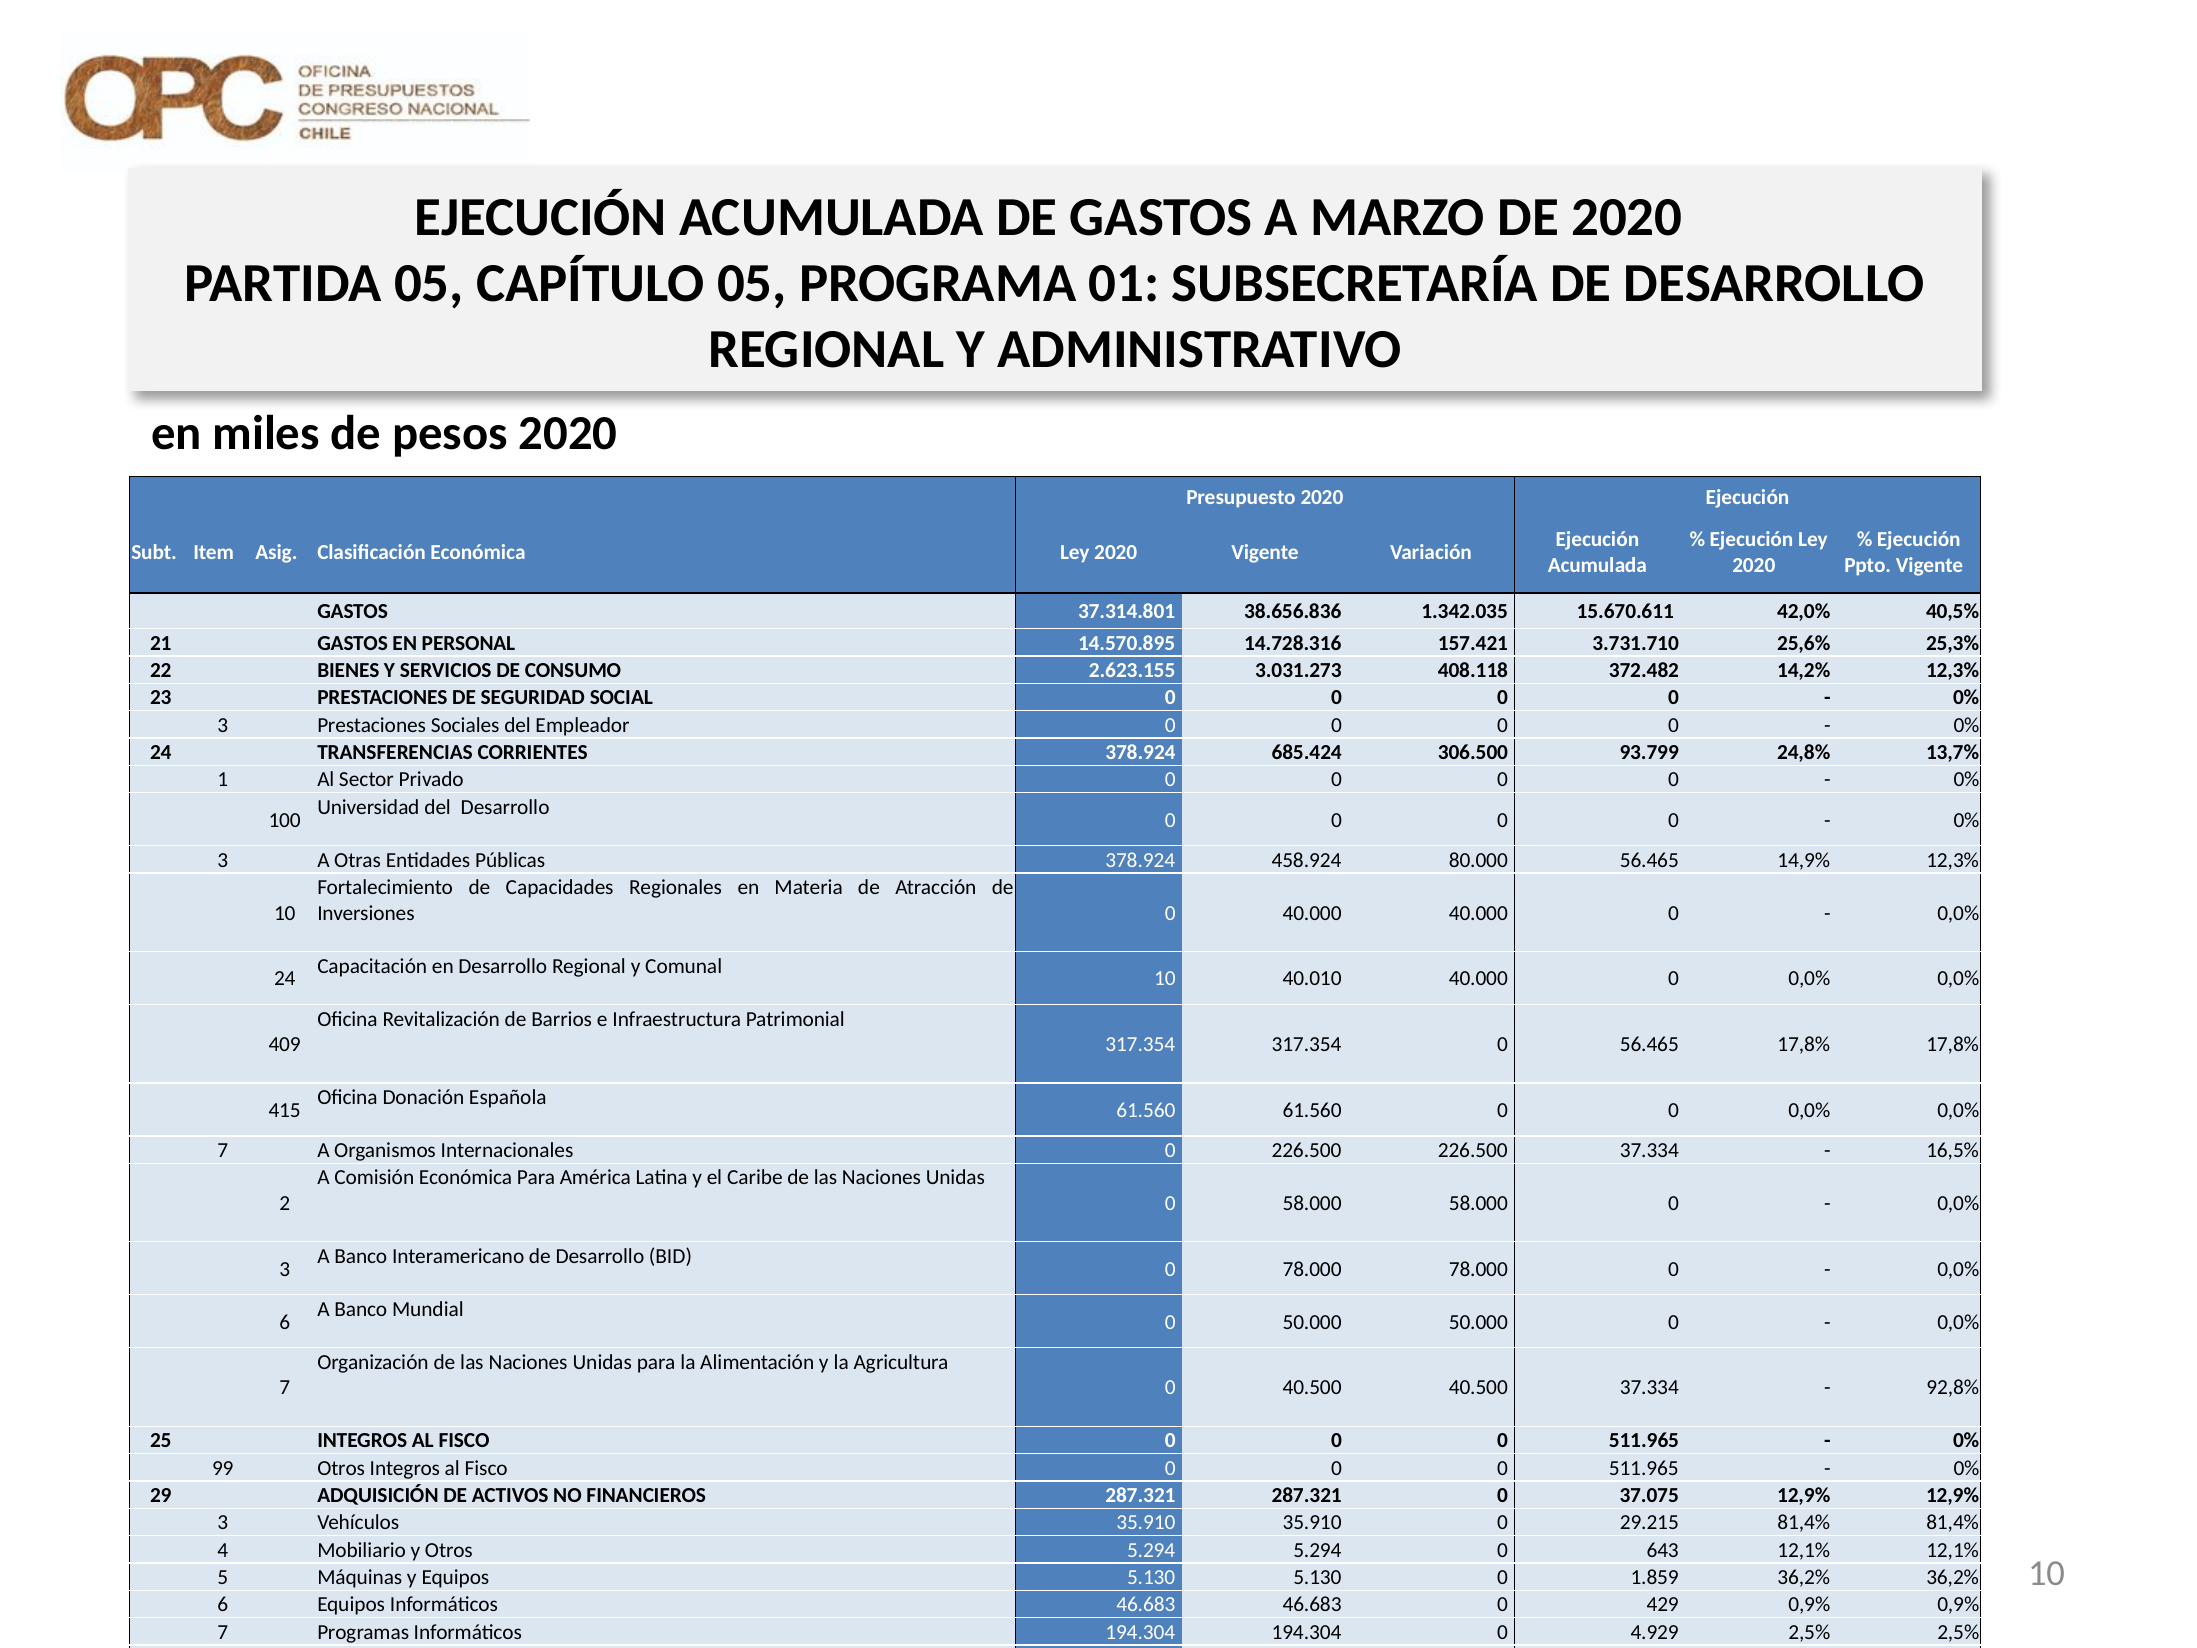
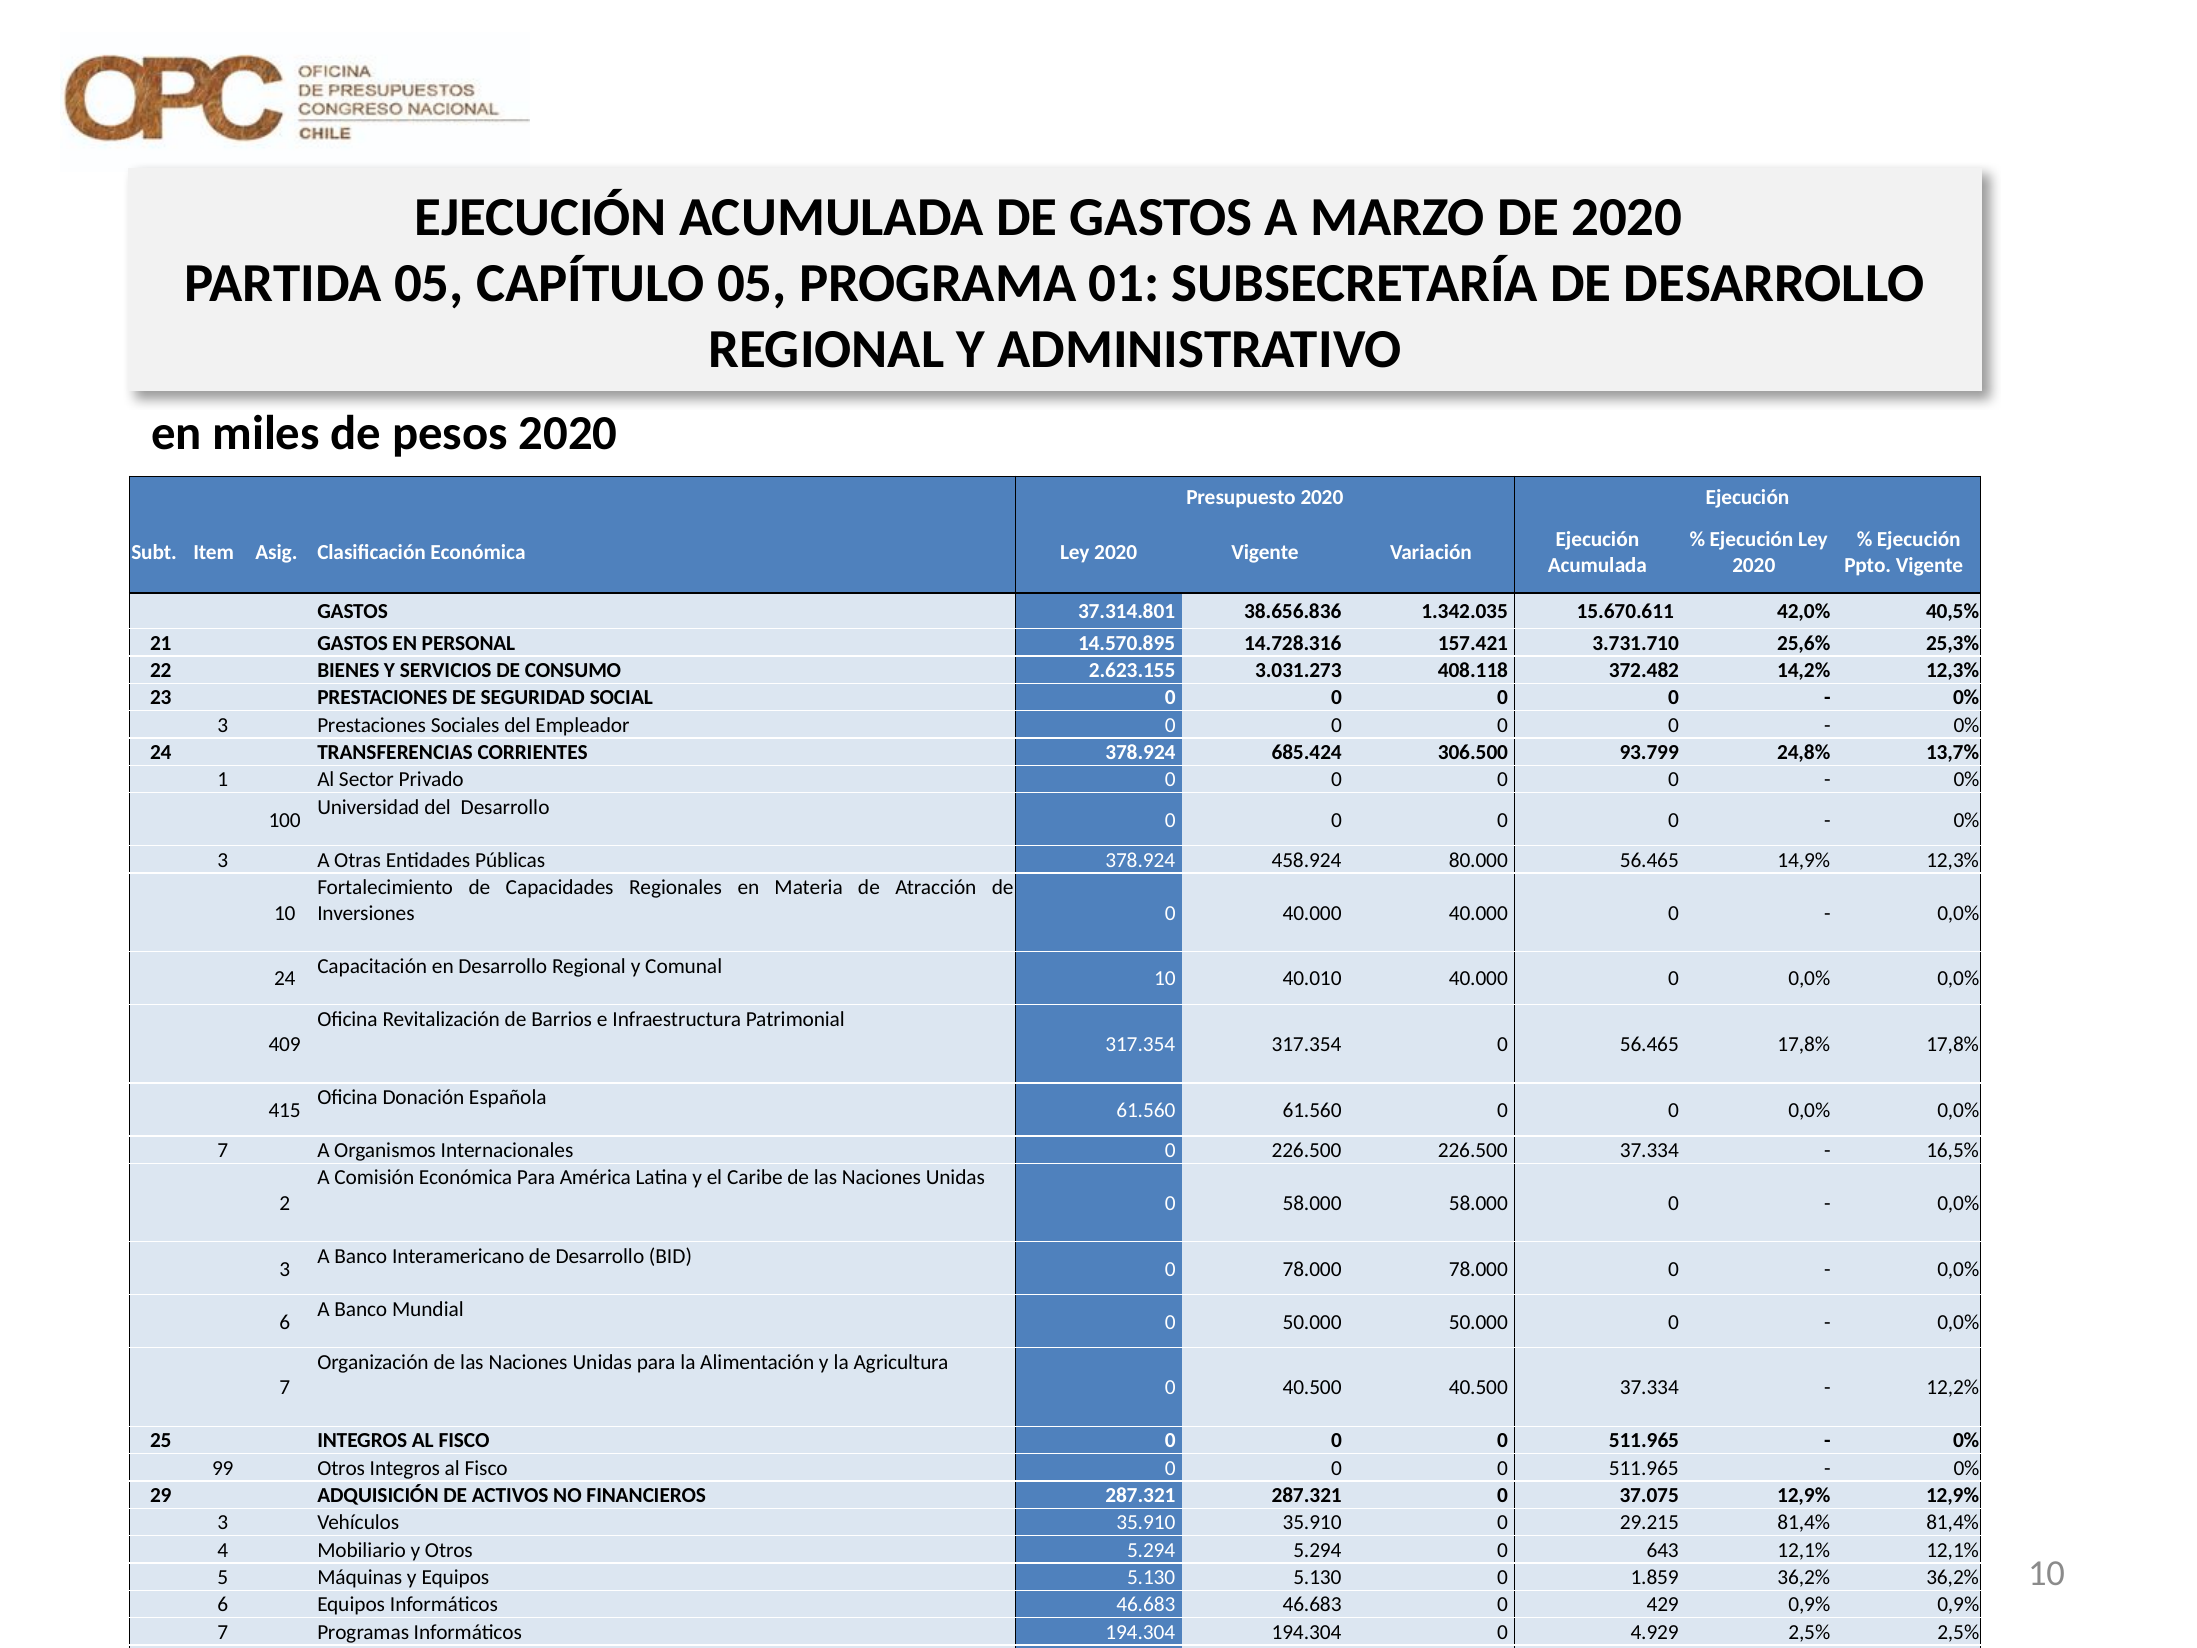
92,8%: 92,8% -> 12,2%
